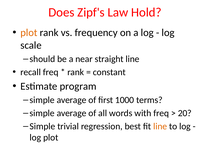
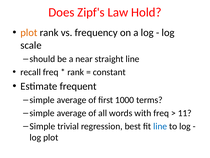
program: program -> frequent
20: 20 -> 11
line at (160, 126) colour: orange -> blue
